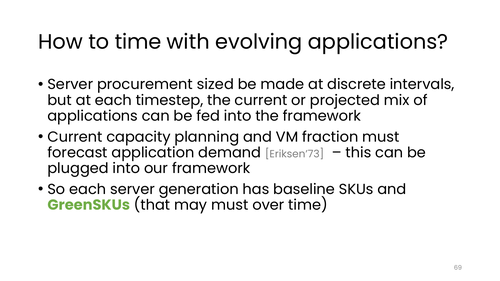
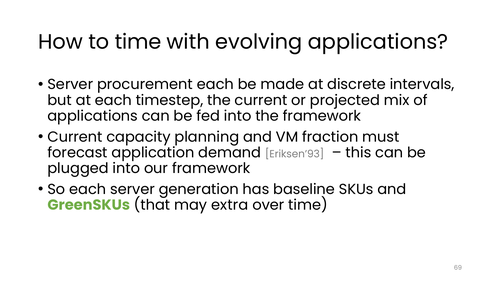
procurement sized: sized -> each
Eriksen’73: Eriksen’73 -> Eriksen’93
may must: must -> extra
